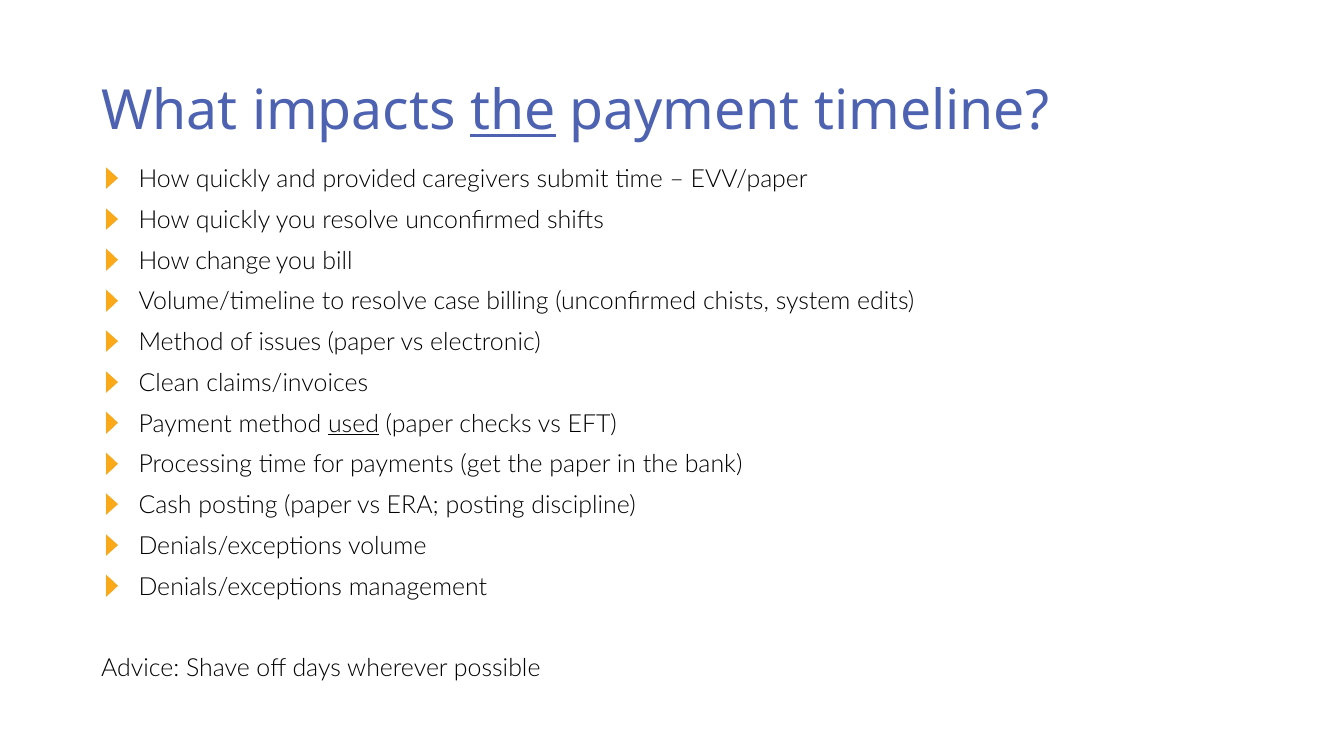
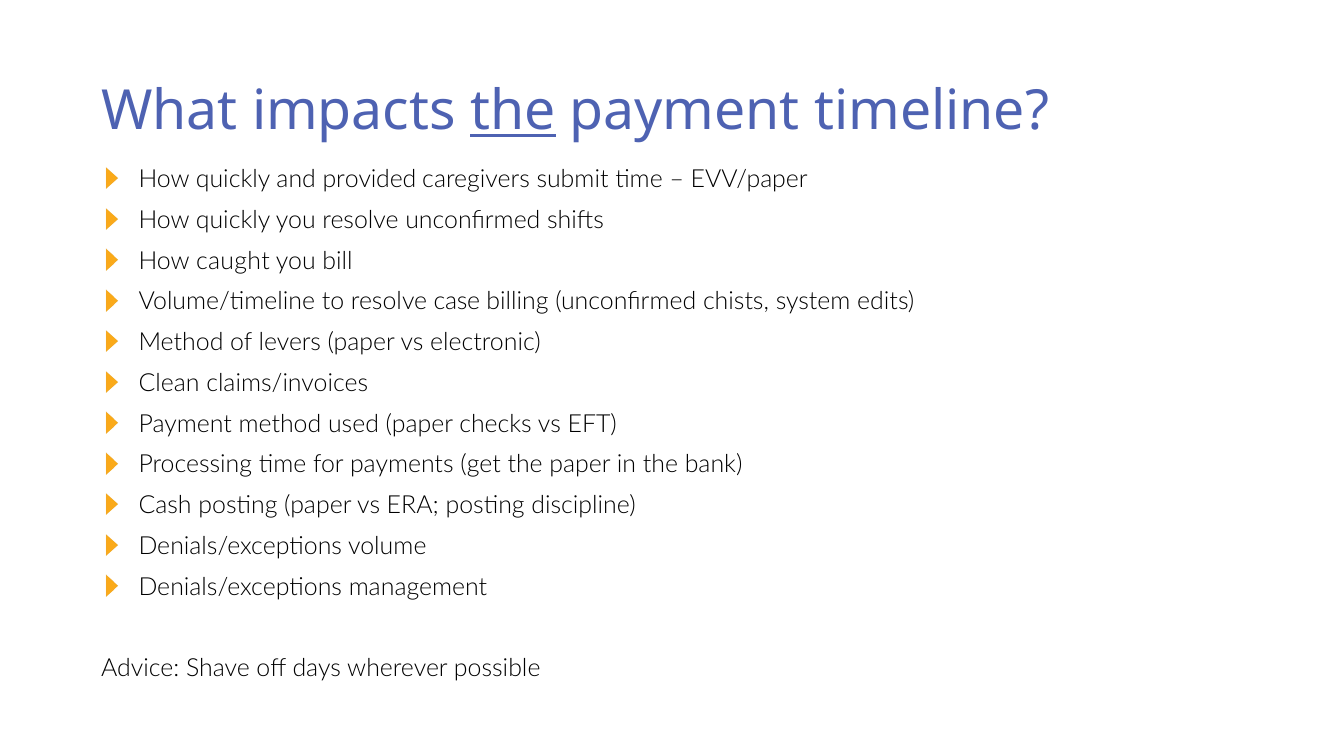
change: change -> caught
issues: issues -> levers
used underline: present -> none
